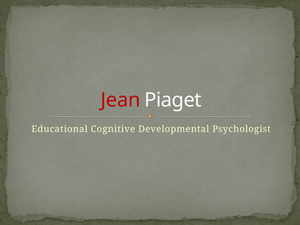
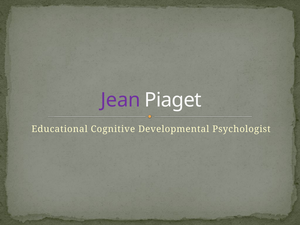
Jean colour: red -> purple
